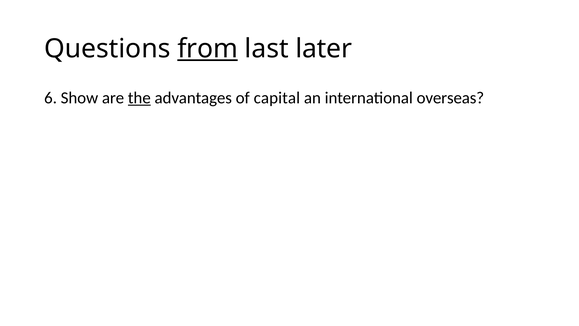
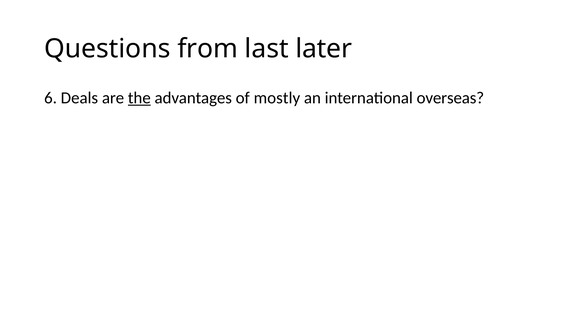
from underline: present -> none
Show: Show -> Deals
capital: capital -> mostly
